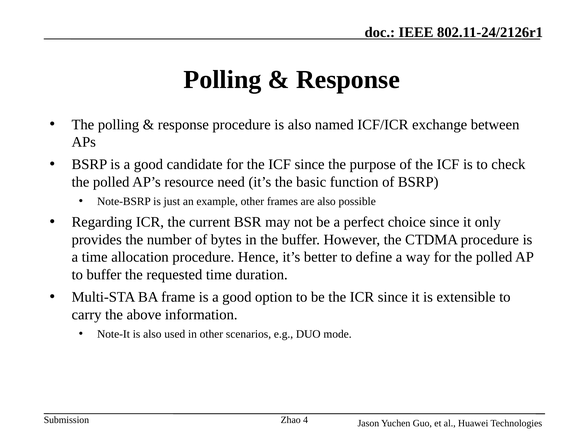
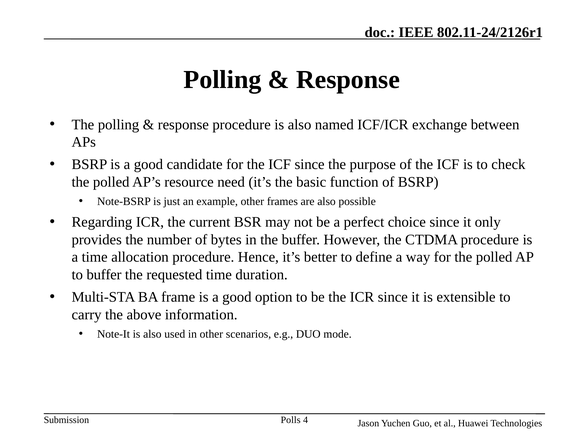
Zhao: Zhao -> Polls
